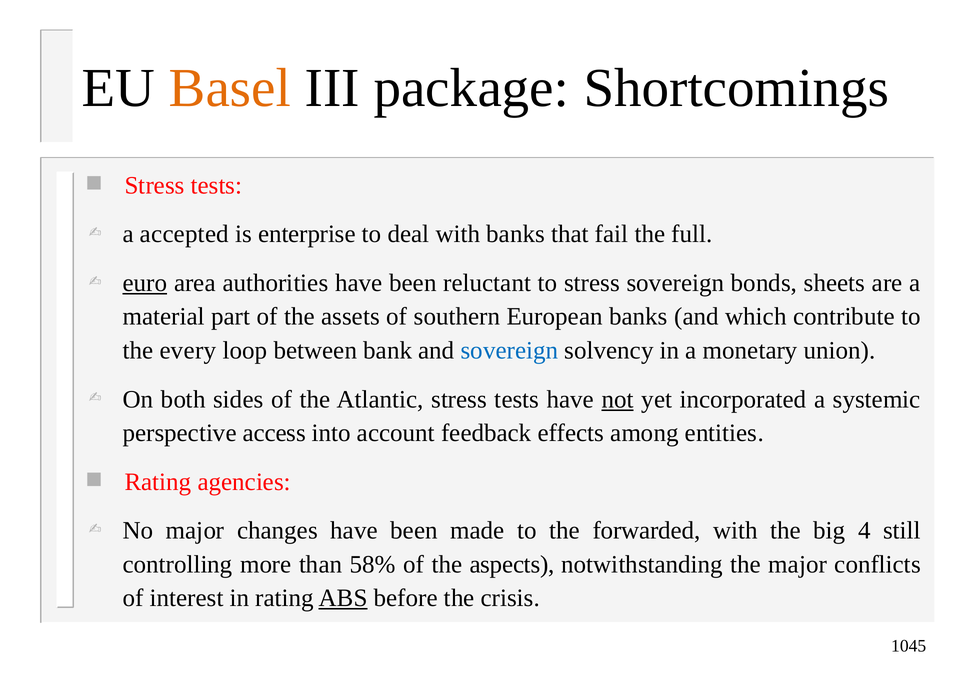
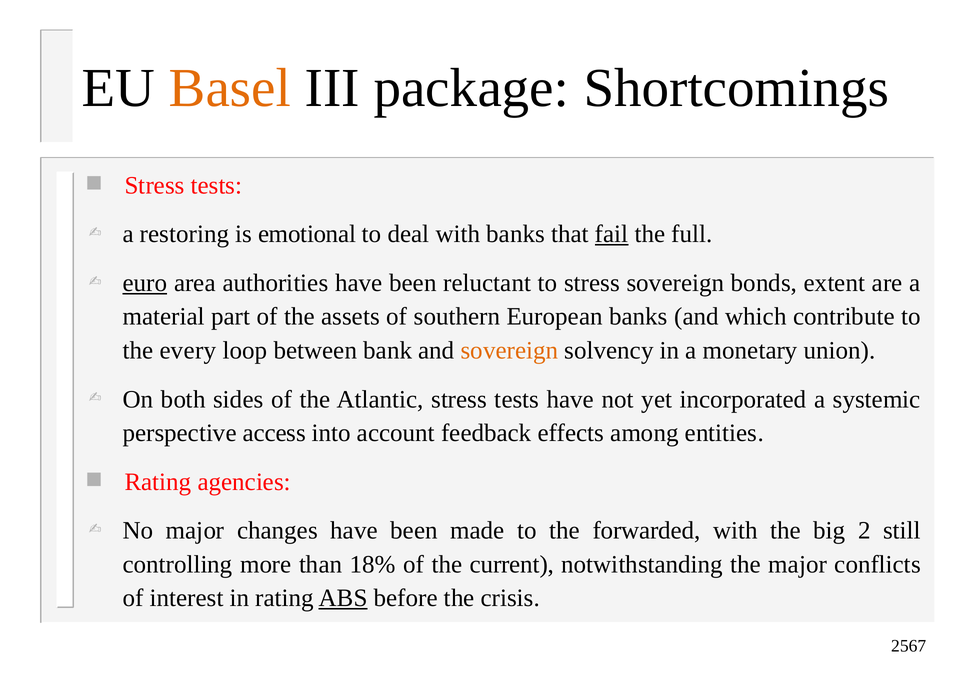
accepted: accepted -> restoring
enterprise: enterprise -> emotional
fail underline: none -> present
sheets: sheets -> extent
sovereign at (509, 351) colour: blue -> orange
not underline: present -> none
4: 4 -> 2
58%: 58% -> 18%
aspects: aspects -> current
1045: 1045 -> 2567
